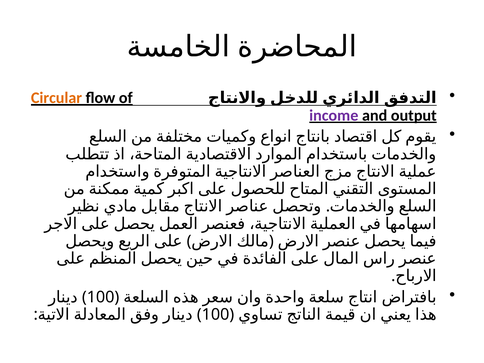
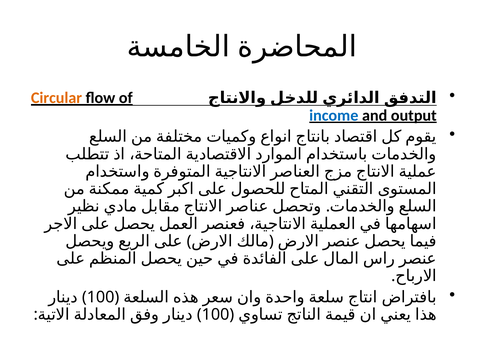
income colour: purple -> blue
